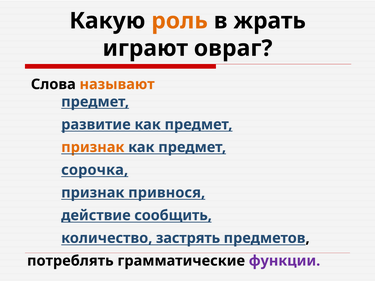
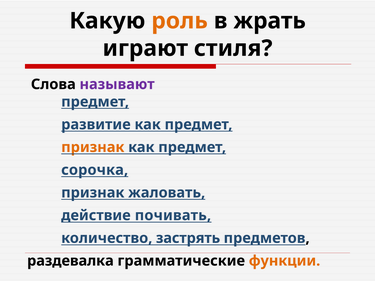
овраг: овраг -> стиля
называют colour: orange -> purple
привнося: привнося -> жаловать
сообщить: сообщить -> почивать
потреблять: потреблять -> раздевалка
функции colour: purple -> orange
